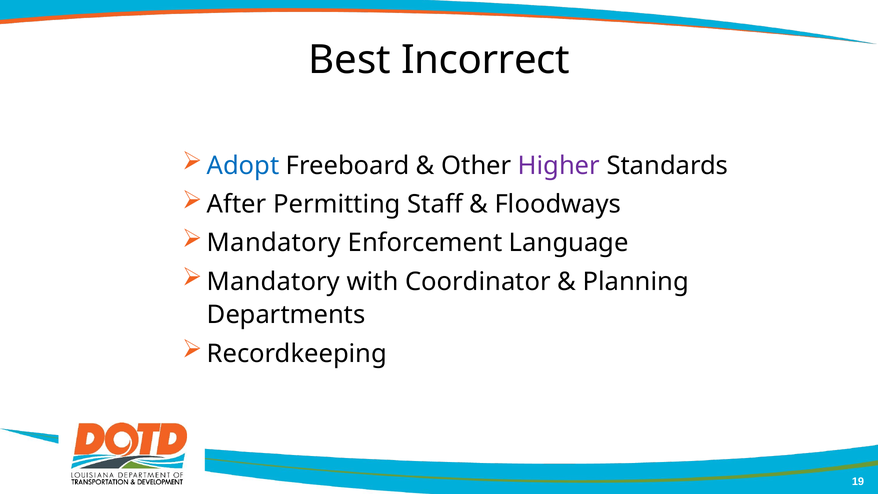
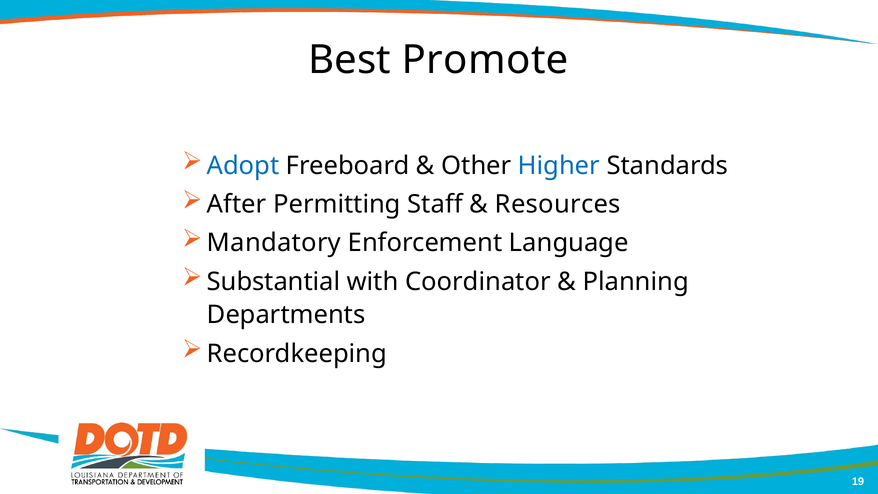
Incorrect: Incorrect -> Promote
Higher colour: purple -> blue
Floodways: Floodways -> Resources
Mandatory at (273, 282): Mandatory -> Substantial
